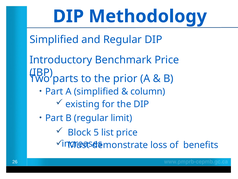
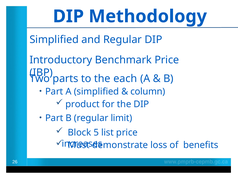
prior: prior -> each
existing: existing -> product
